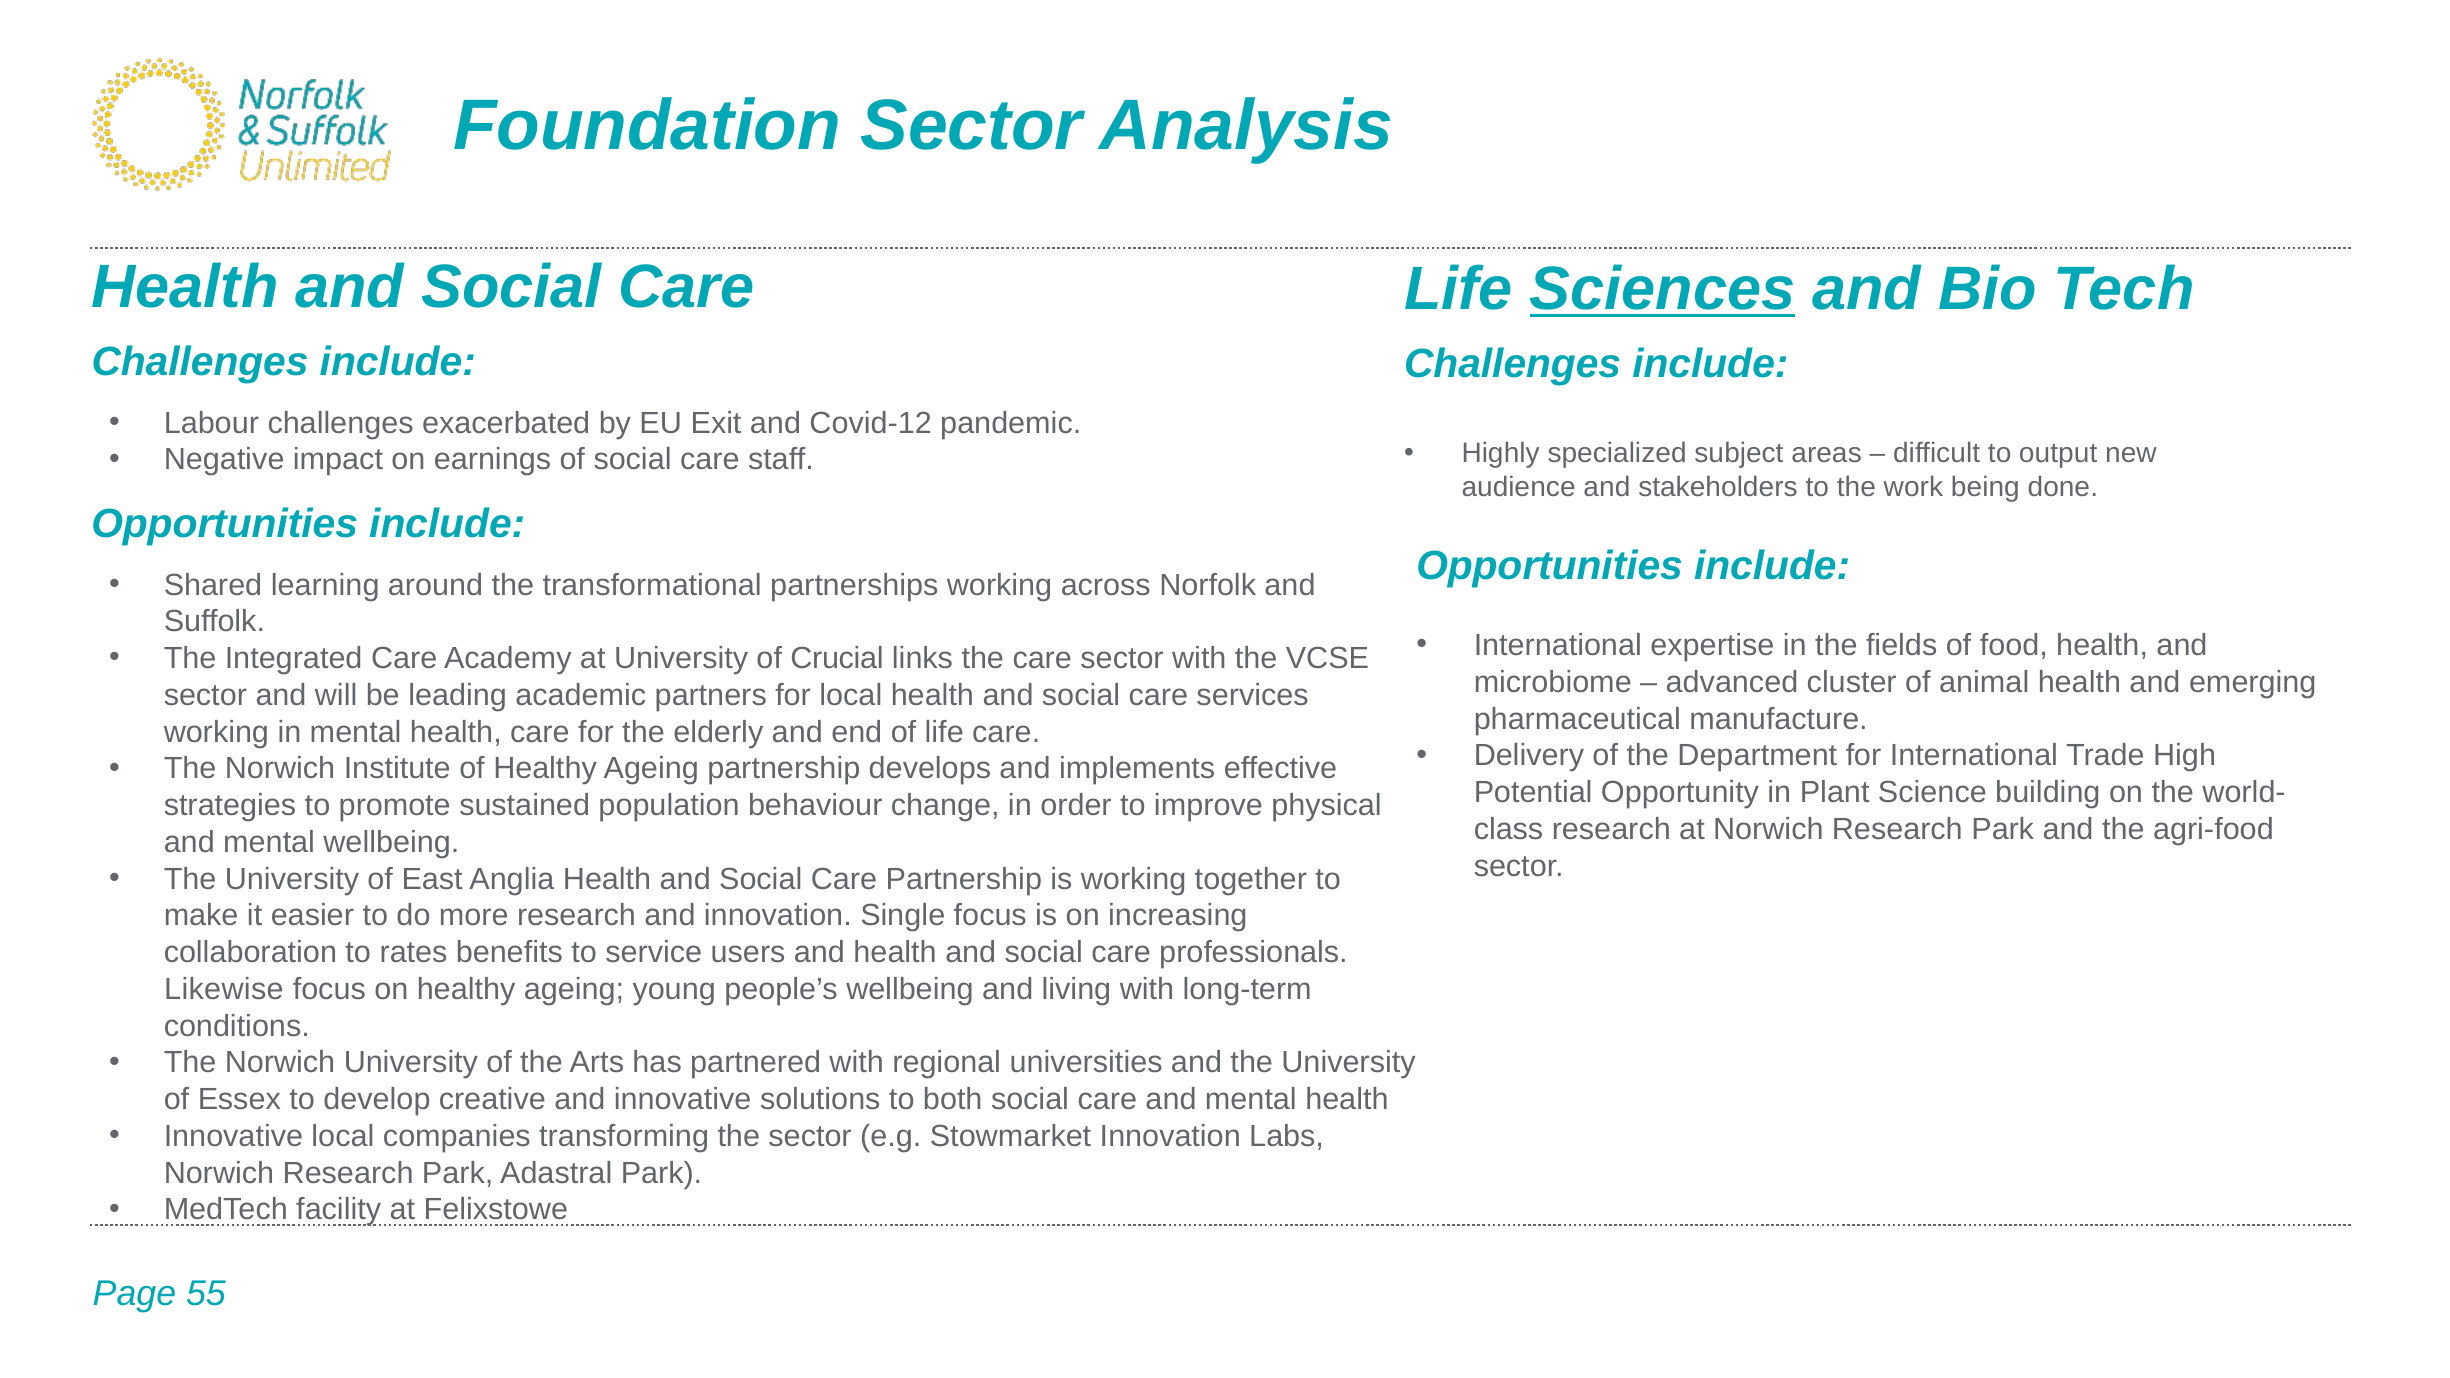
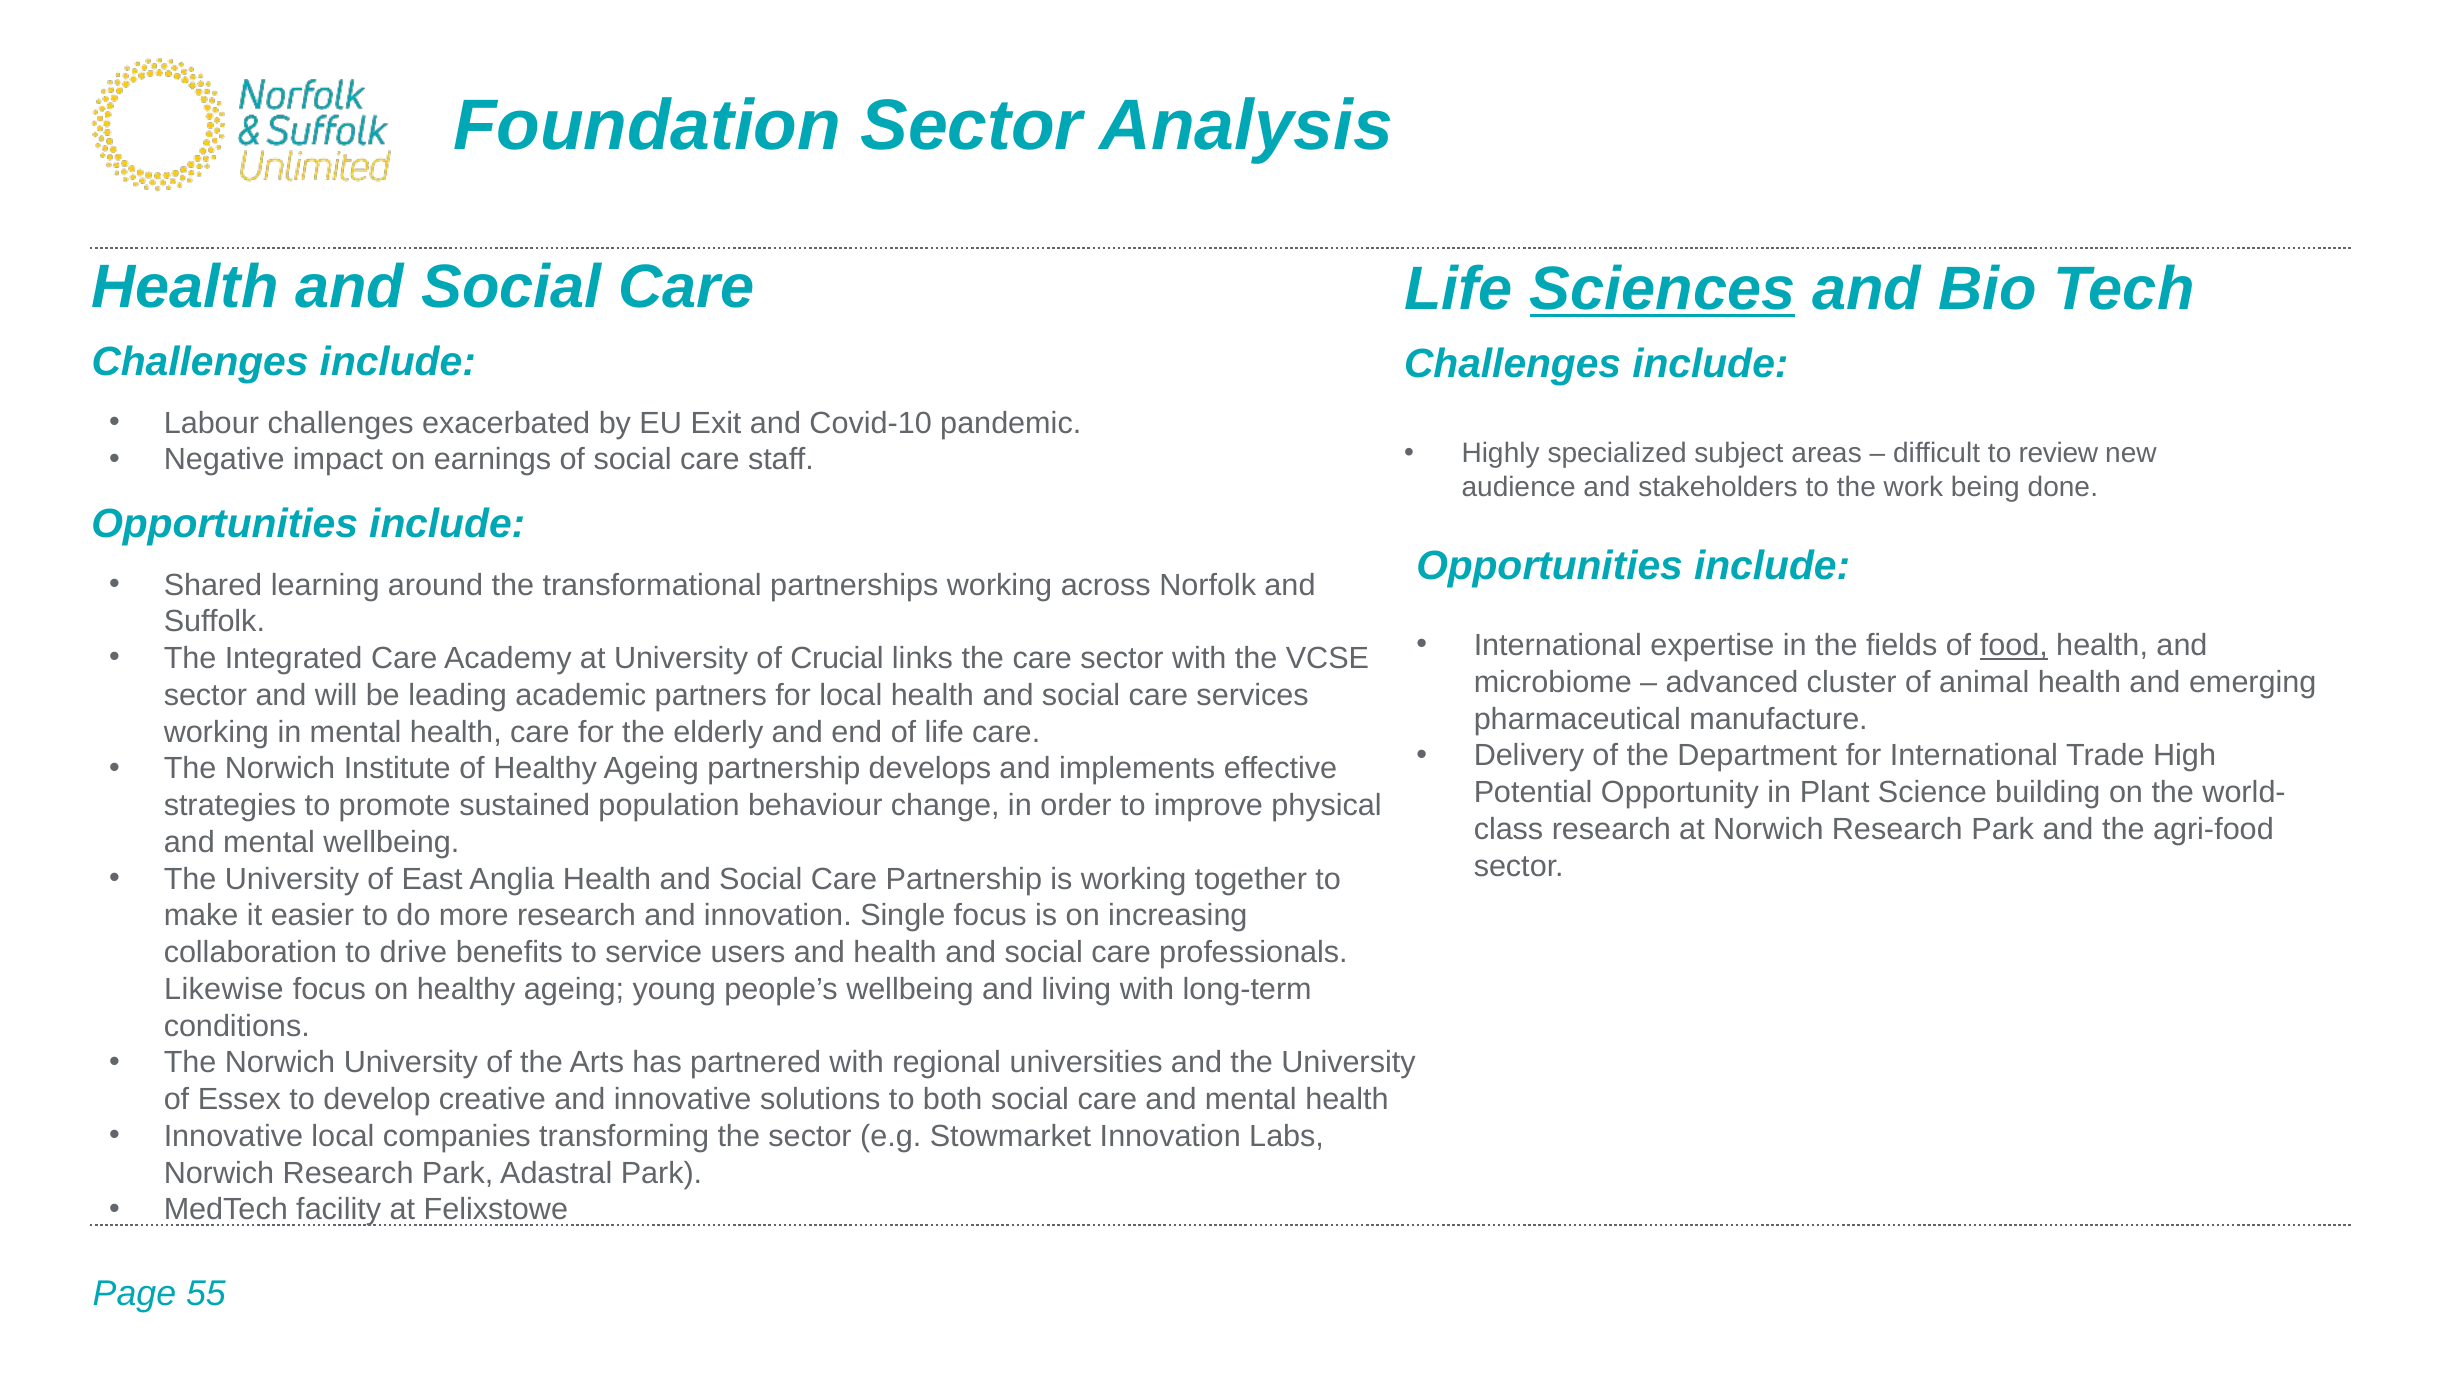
Covid-12: Covid-12 -> Covid-10
output: output -> review
food underline: none -> present
rates: rates -> drive
